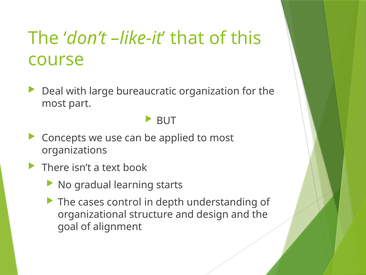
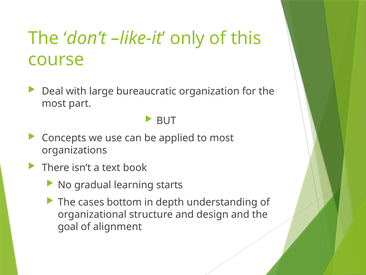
that: that -> only
control: control -> bottom
